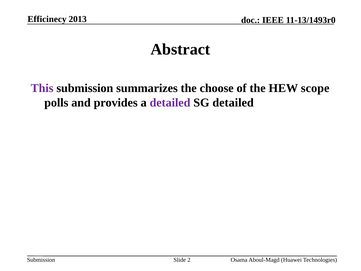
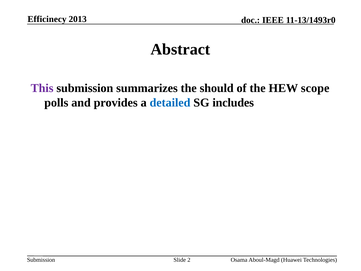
choose: choose -> should
detailed at (170, 103) colour: purple -> blue
SG detailed: detailed -> includes
